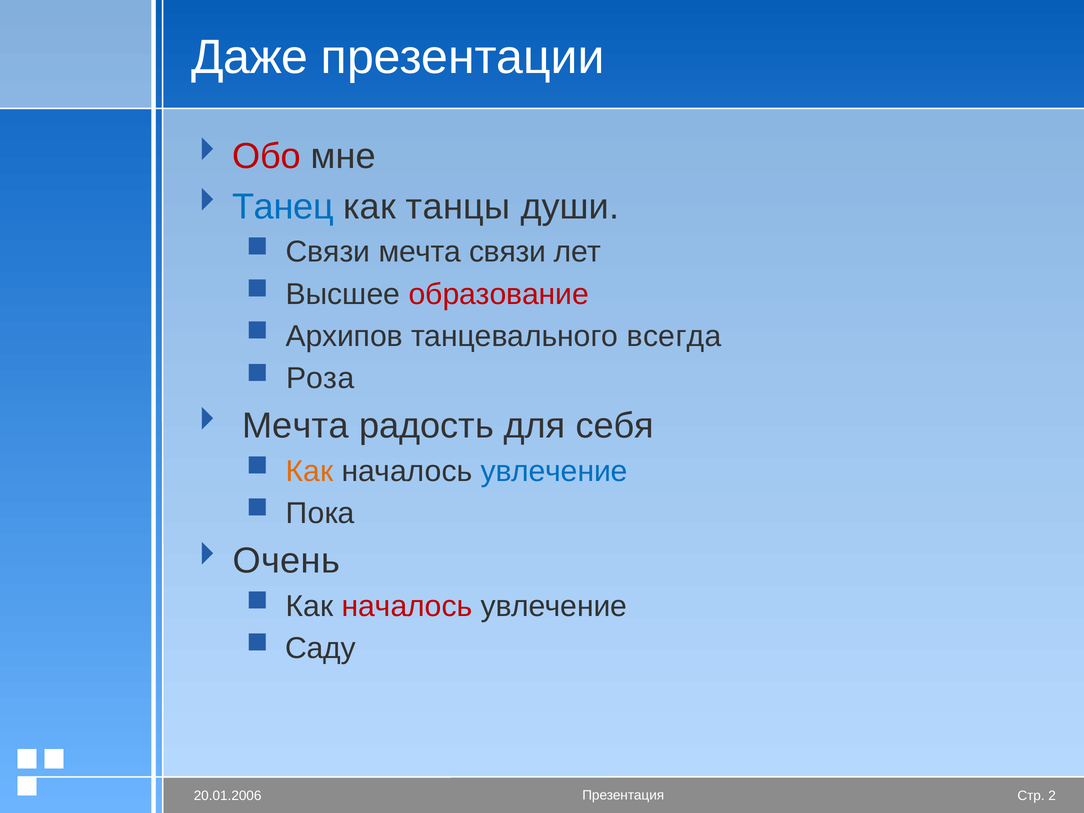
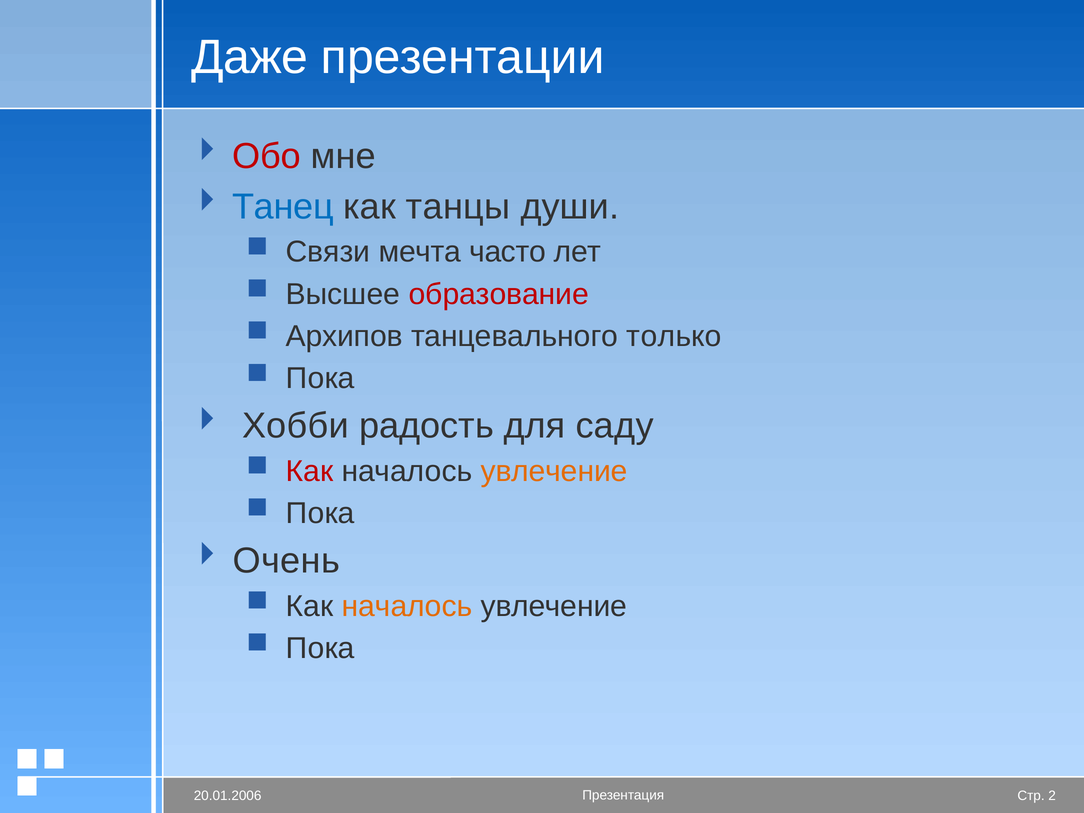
мечта связи: связи -> часто
всегда: всегда -> только
Роза at (320, 379): Роза -> Пока
Мечта at (295, 426): Мечта -> Хобби
себя: себя -> саду
Как at (309, 471) colour: orange -> red
увлечение at (554, 471) colour: blue -> orange
началось at (407, 606) colour: red -> orange
Саду at (321, 648): Саду -> Пока
